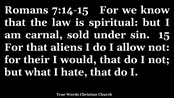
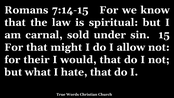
aliens: aliens -> might
